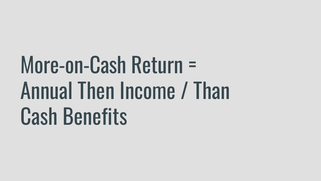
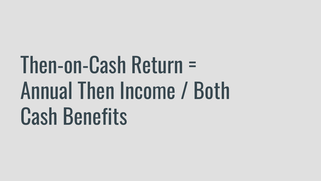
More-on-Cash: More-on-Cash -> Then-on-Cash
Than: Than -> Both
